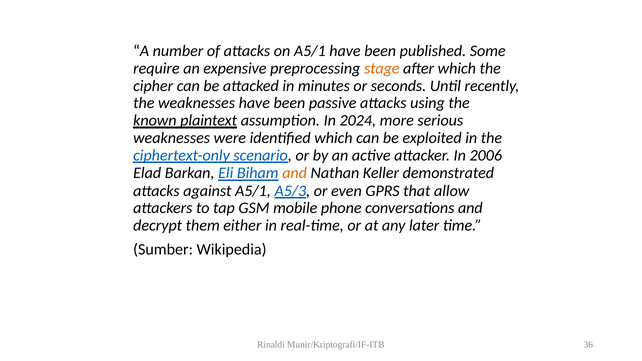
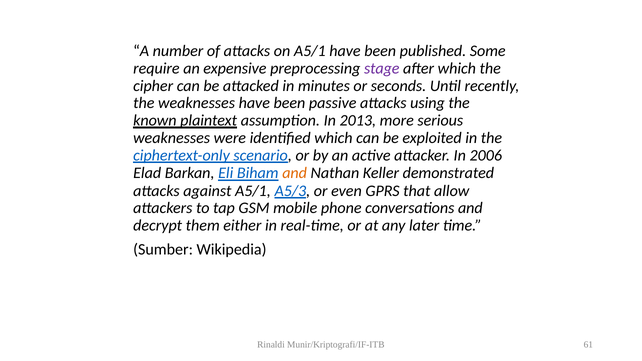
stage colour: orange -> purple
2024: 2024 -> 2013
36: 36 -> 61
